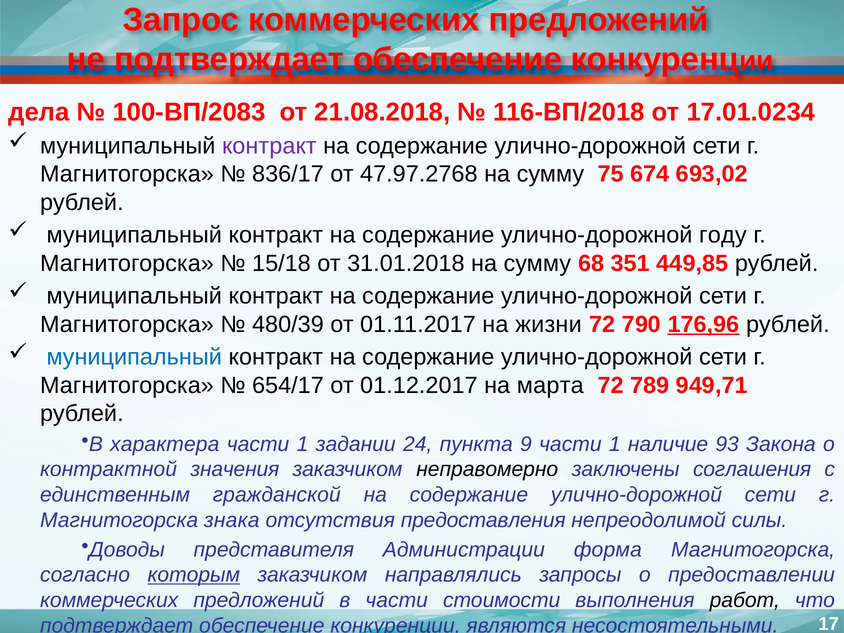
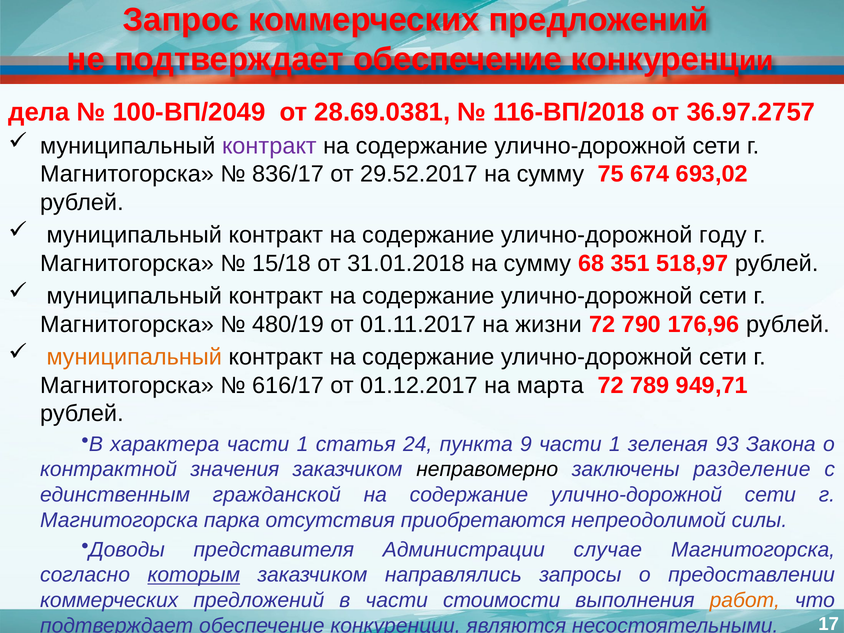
100-ВП/2083: 100-ВП/2083 -> 100-ВП/2049
21.08.2018: 21.08.2018 -> 28.69.0381
17.01.0234: 17.01.0234 -> 36.97.2757
47.97.2768: 47.97.2768 -> 29.52.2017
449,85: 449,85 -> 518,97
480/39: 480/39 -> 480/19
176,96 underline: present -> none
муниципальный at (134, 357) colour: blue -> orange
654/17: 654/17 -> 616/17
задании: задании -> статья
наличие: наличие -> зеленая
соглашения: соглашения -> разделение
знака: знака -> парка
предоставления: предоставления -> приобретаются
форма: форма -> случае
работ colour: black -> orange
